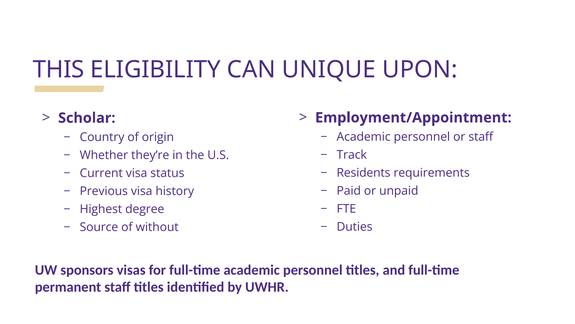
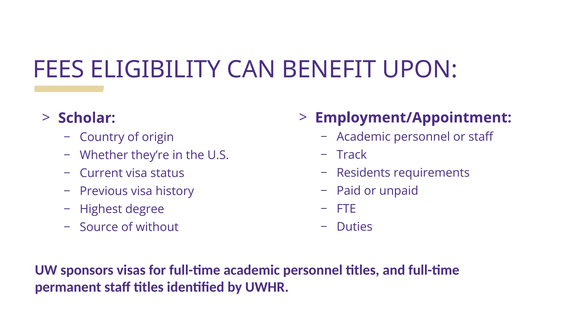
THIS: THIS -> FEES
UNIQUE: UNIQUE -> BENEFIT
